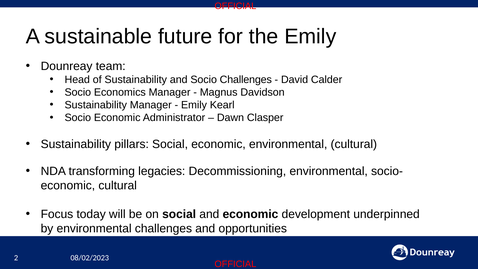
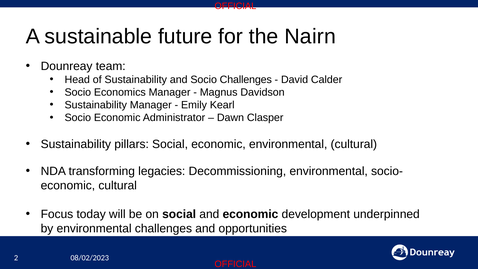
the Emily: Emily -> Nairn
